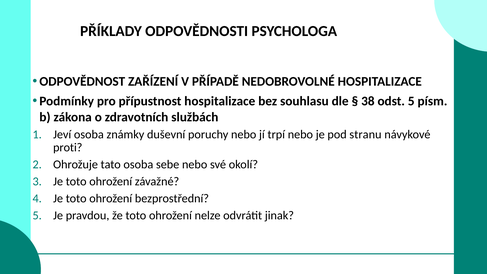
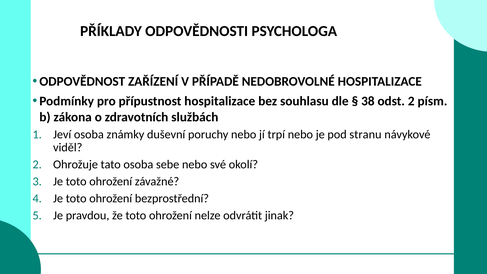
odst 5: 5 -> 2
proti: proti -> viděl
